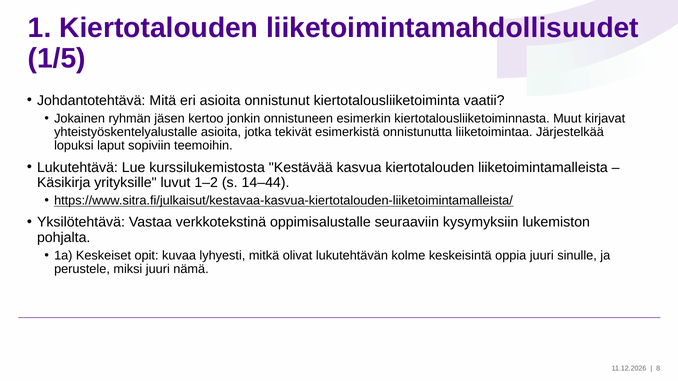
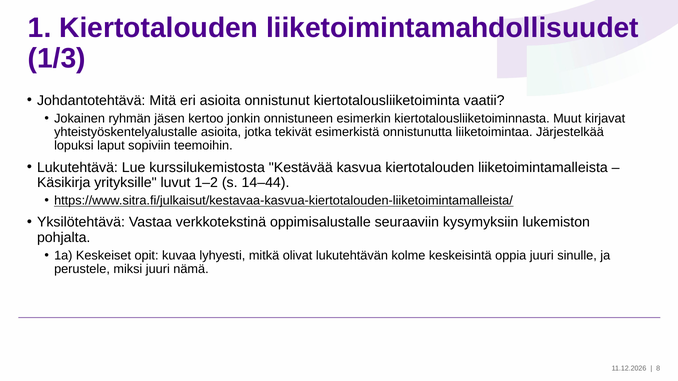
1/5: 1/5 -> 1/3
